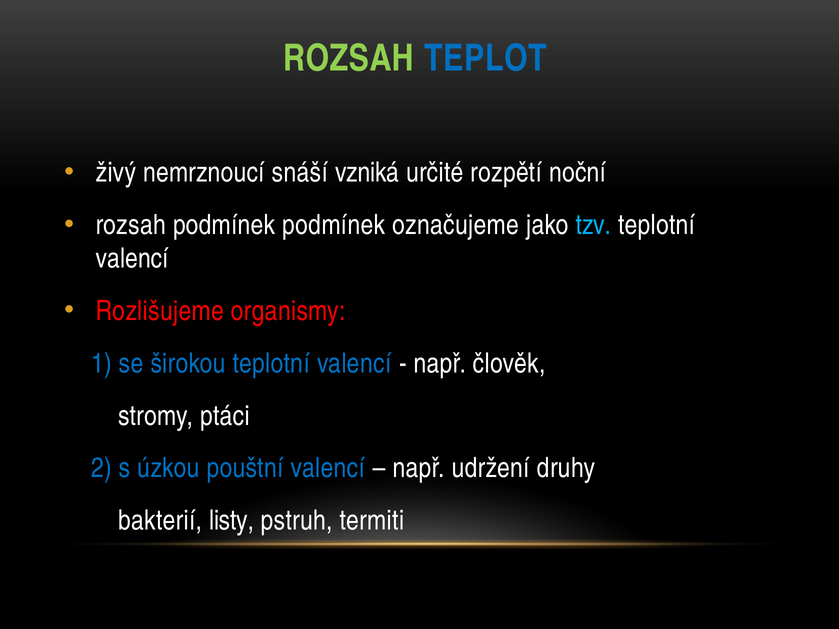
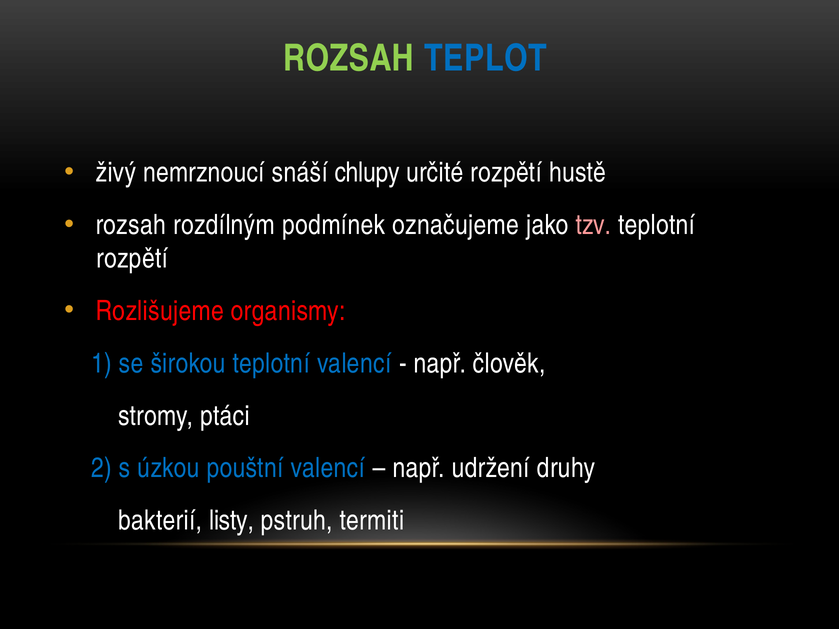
vzniká: vzniká -> chlupy
noční: noční -> hustě
rozsah podmínek: podmínek -> rozdílným
tzv colour: light blue -> pink
valencí at (132, 259): valencí -> rozpětí
